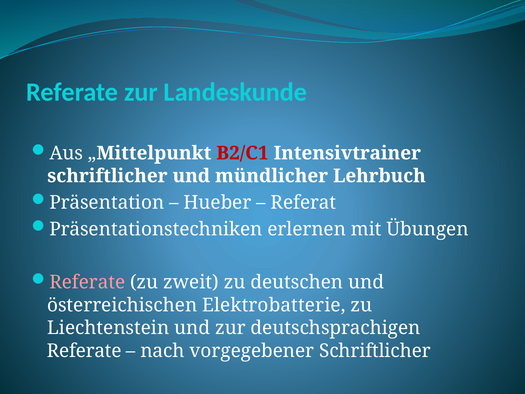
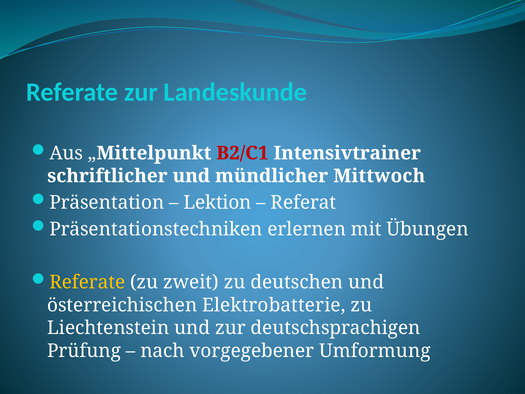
Lehrbuch: Lehrbuch -> Mittwoch
Hueber: Hueber -> Lektion
Referate at (87, 282) colour: pink -> yellow
Referate at (84, 351): Referate -> Prüfung
vorgegebener Schriftlicher: Schriftlicher -> Umformung
